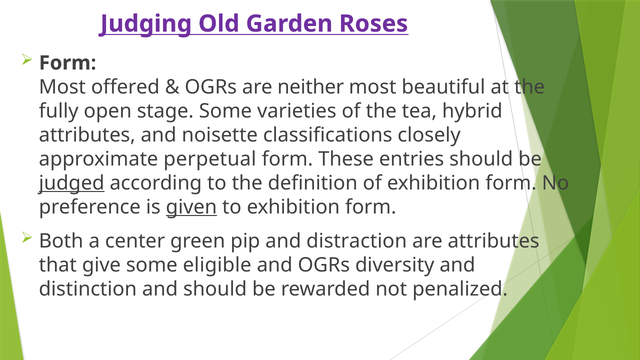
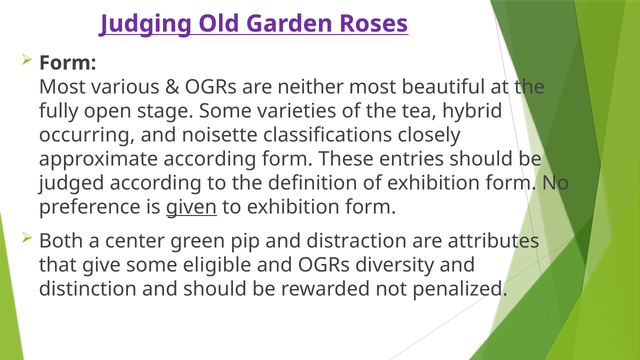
offered: offered -> various
attributes at (87, 135): attributes -> occurring
approximate perpetual: perpetual -> according
judged underline: present -> none
